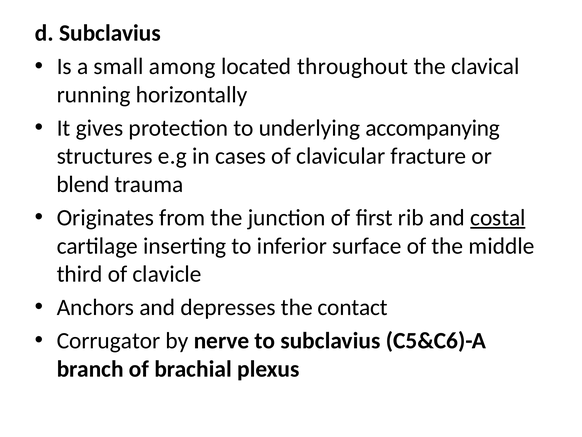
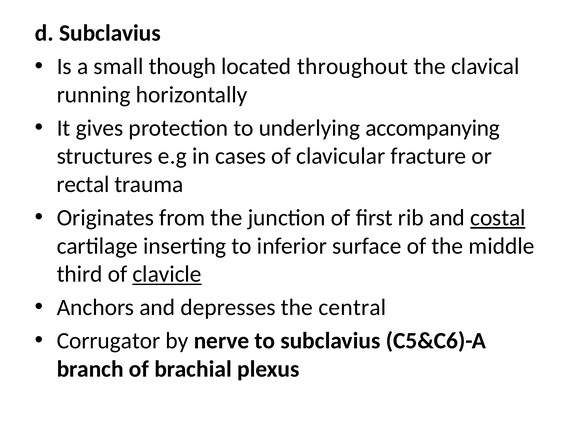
among: among -> though
blend: blend -> rectal
clavicle underline: none -> present
contact: contact -> central
